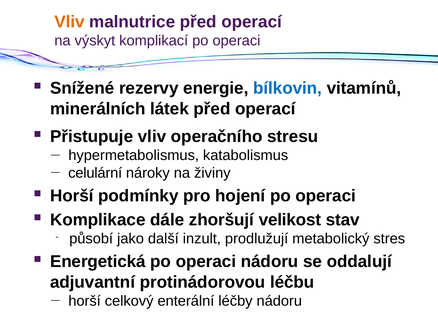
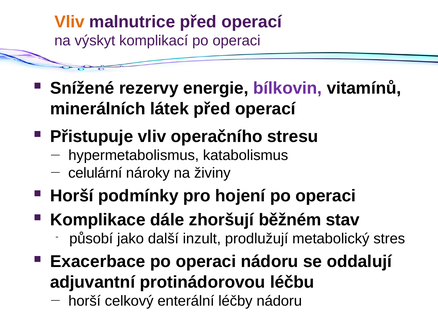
bílkovin colour: blue -> purple
velikost: velikost -> běžném
Energetická: Energetická -> Exacerbace
